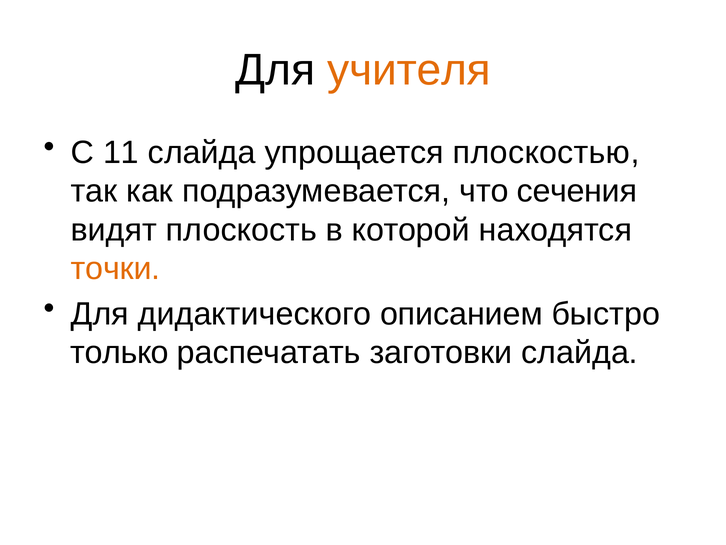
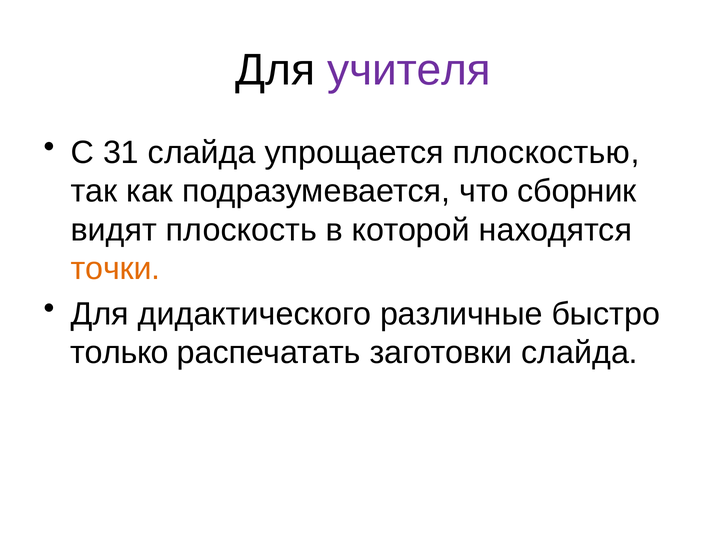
учителя colour: orange -> purple
11: 11 -> 31
сечения: сечения -> сборник
описанием: описанием -> различные
